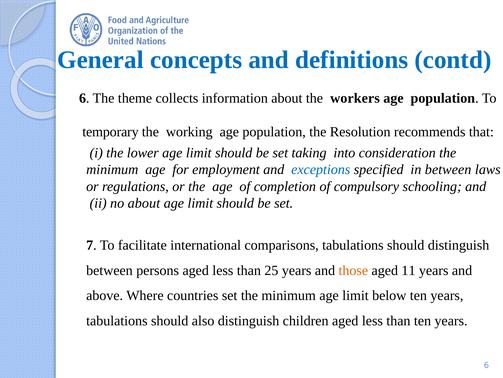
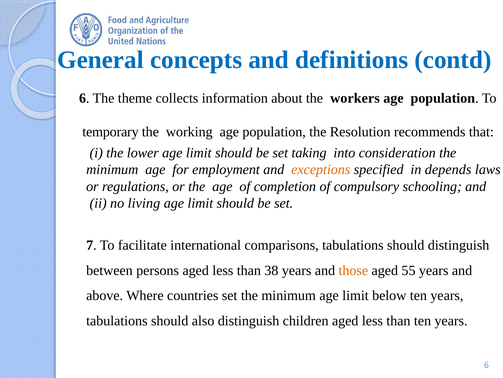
exceptions colour: blue -> orange
in between: between -> depends
no about: about -> living
25: 25 -> 38
11: 11 -> 55
